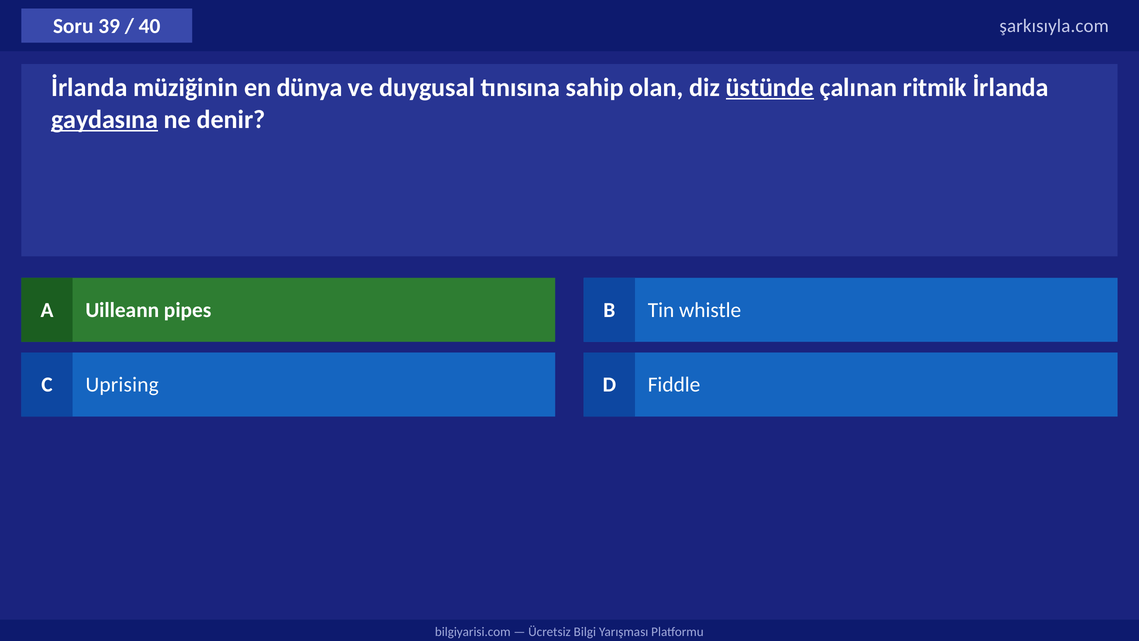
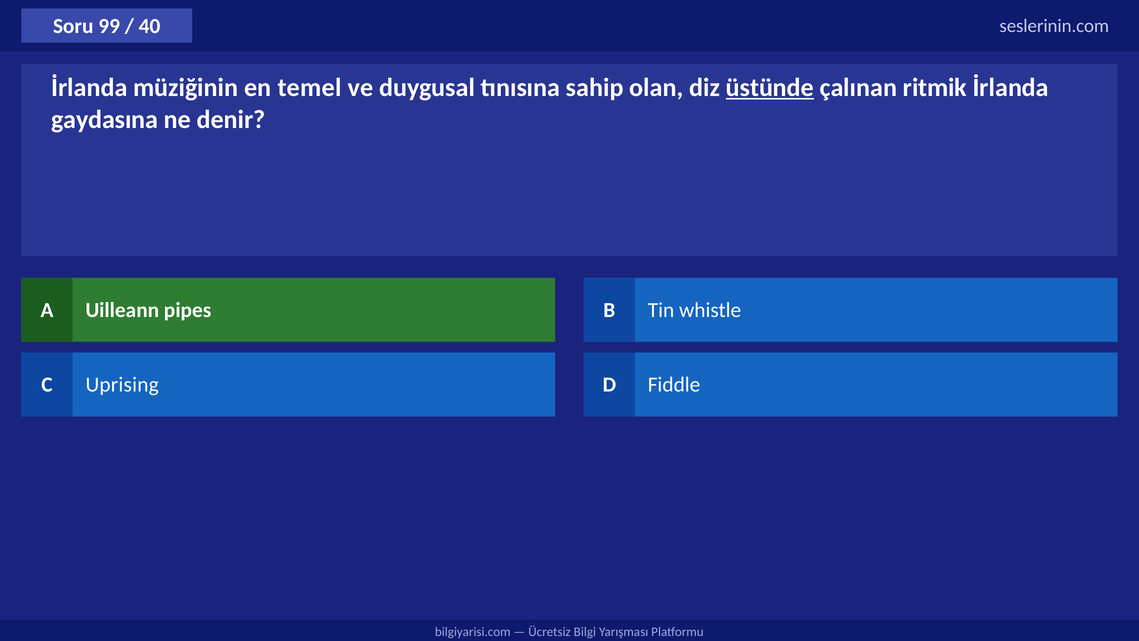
39: 39 -> 99
şarkısıyla.com: şarkısıyla.com -> seslerinin.com
dünya: dünya -> temel
gaydasına underline: present -> none
